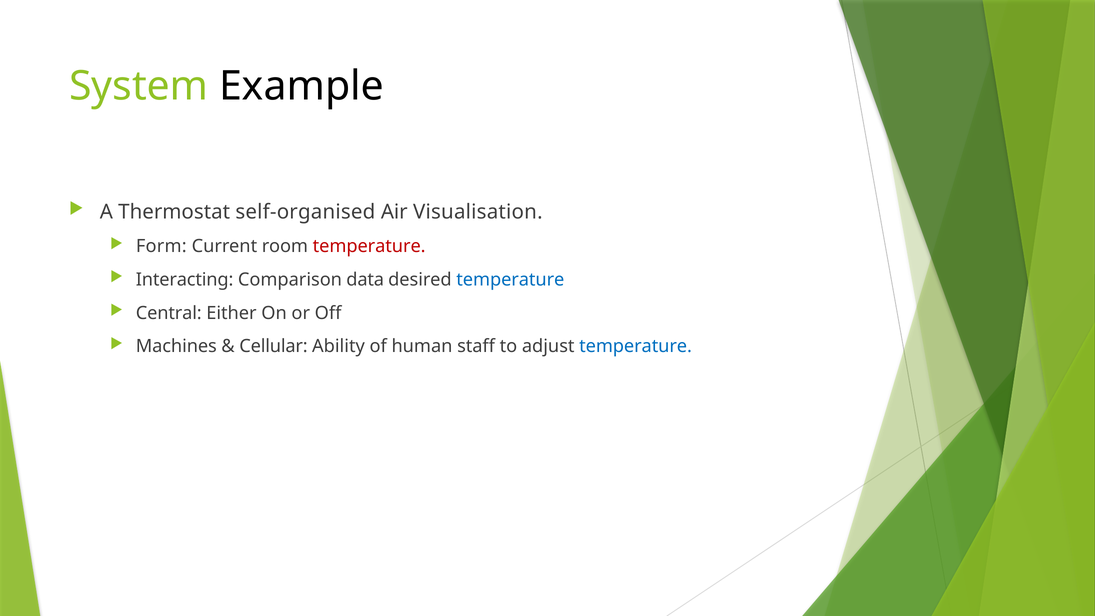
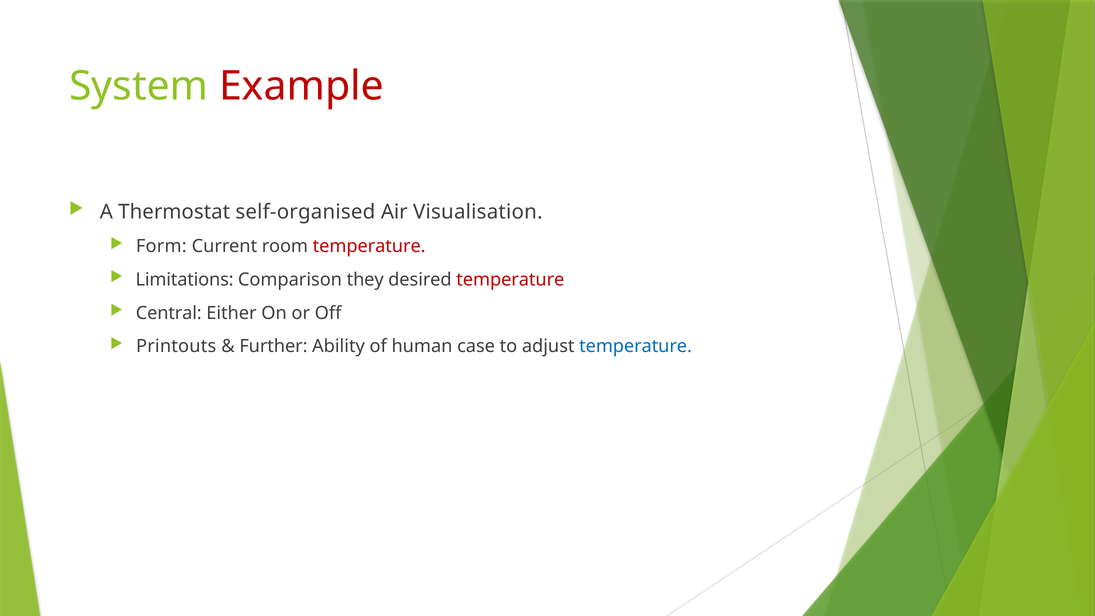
Example colour: black -> red
Interacting: Interacting -> Limitations
data: data -> they
temperature at (510, 280) colour: blue -> red
Machines: Machines -> Printouts
Cellular: Cellular -> Further
staff: staff -> case
